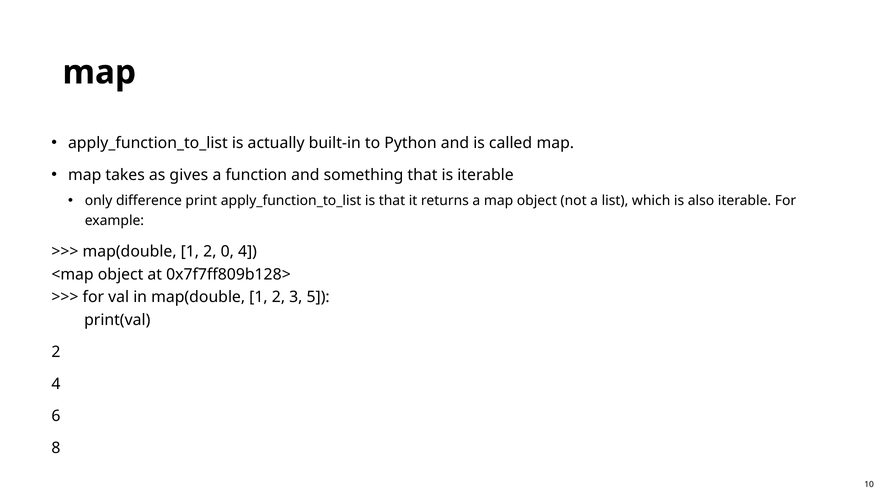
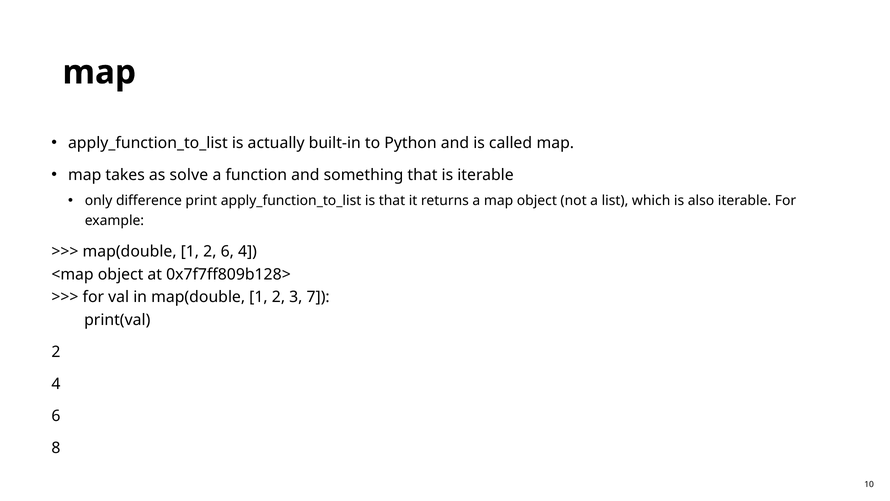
gives: gives -> solve
2 0: 0 -> 6
5: 5 -> 7
